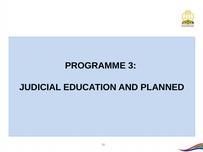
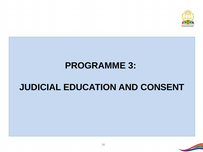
PLANNED: PLANNED -> CONSENT
